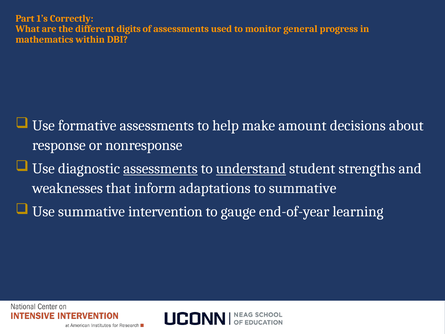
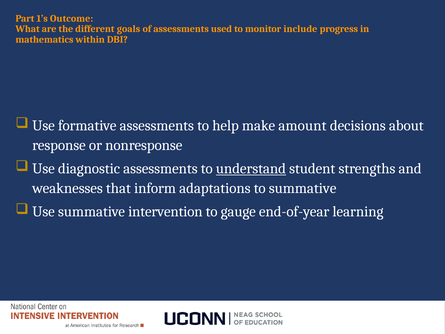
Correctly: Correctly -> Outcome
digits: digits -> goals
general: general -> include
assessments at (160, 169) underline: present -> none
